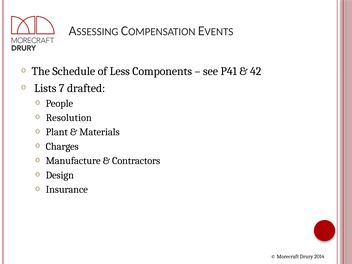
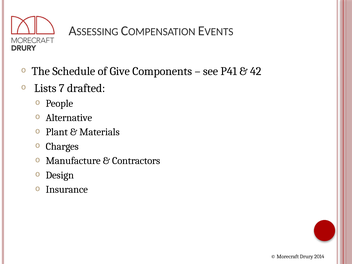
Less: Less -> Give
Resolution: Resolution -> Alternative
